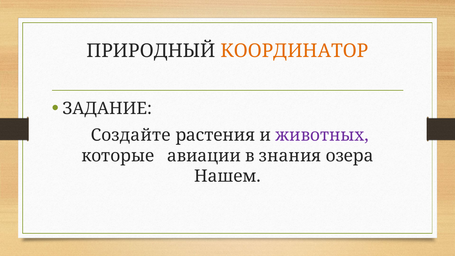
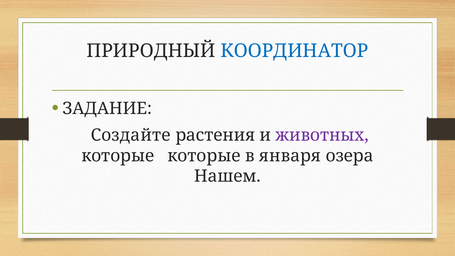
КООРДИНАТОР colour: orange -> blue
которые авиации: авиации -> которые
знания: знания -> января
